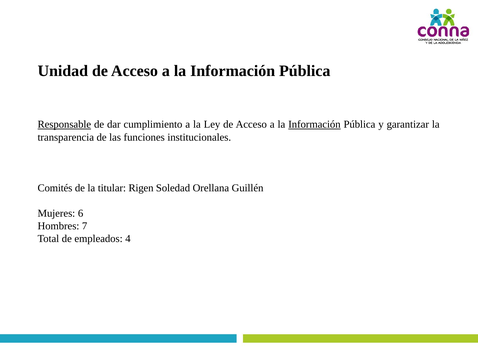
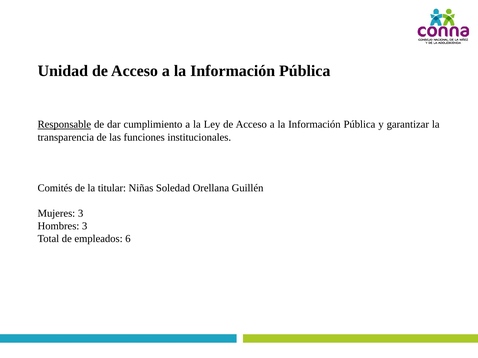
Información at (314, 125) underline: present -> none
Rigen: Rigen -> Niñas
Mujeres 6: 6 -> 3
Hombres 7: 7 -> 3
4: 4 -> 6
